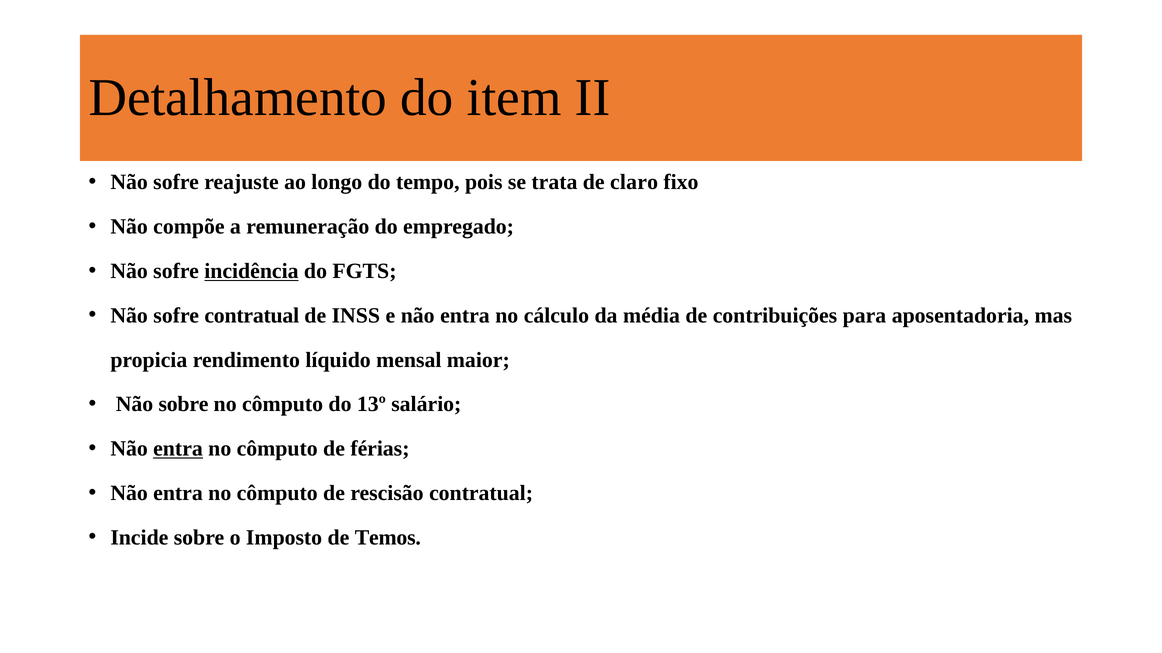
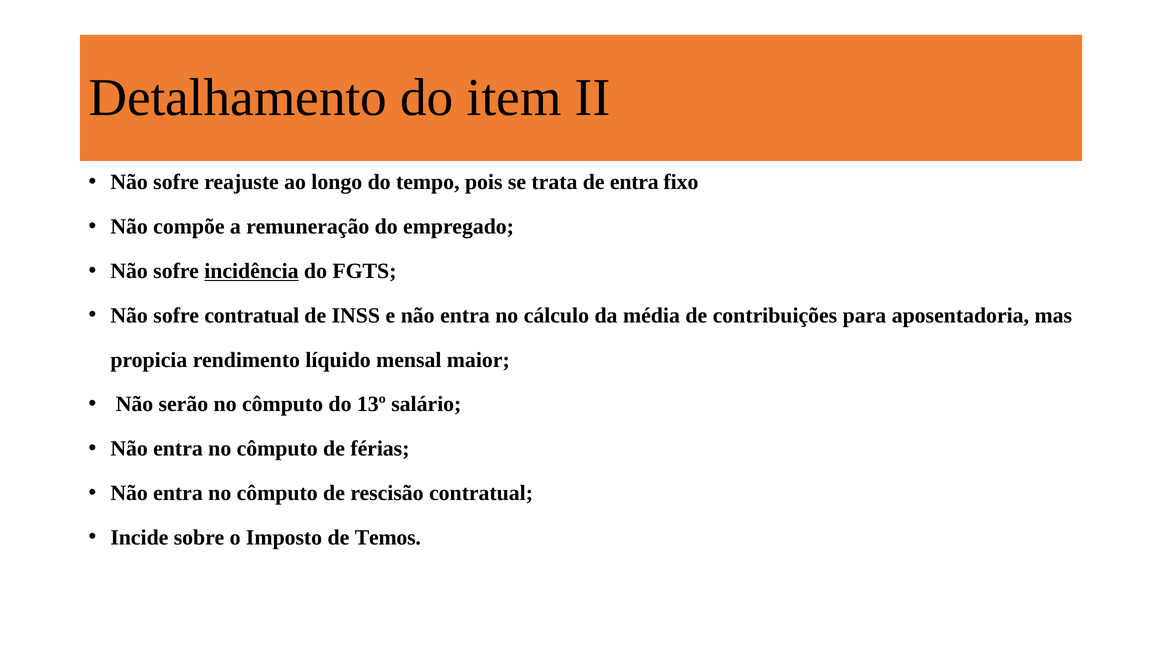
de claro: claro -> entra
Não sobre: sobre -> serão
entra at (178, 449) underline: present -> none
